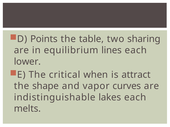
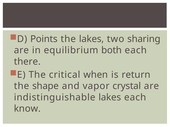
the table: table -> lakes
lines: lines -> both
lower: lower -> there
attract: attract -> return
curves: curves -> crystal
melts: melts -> know
